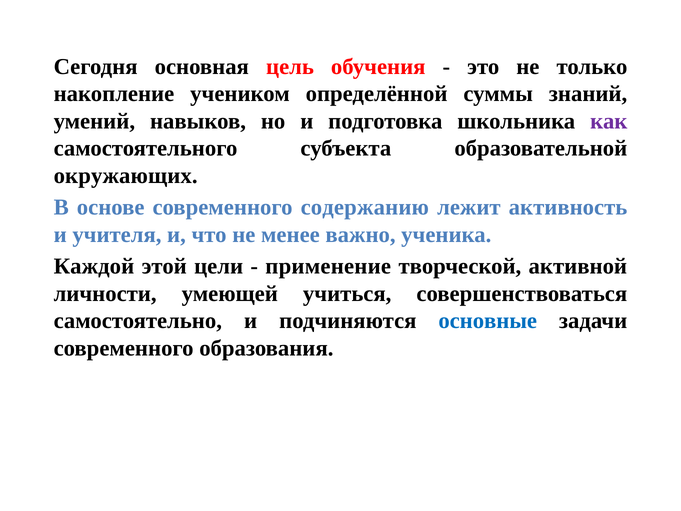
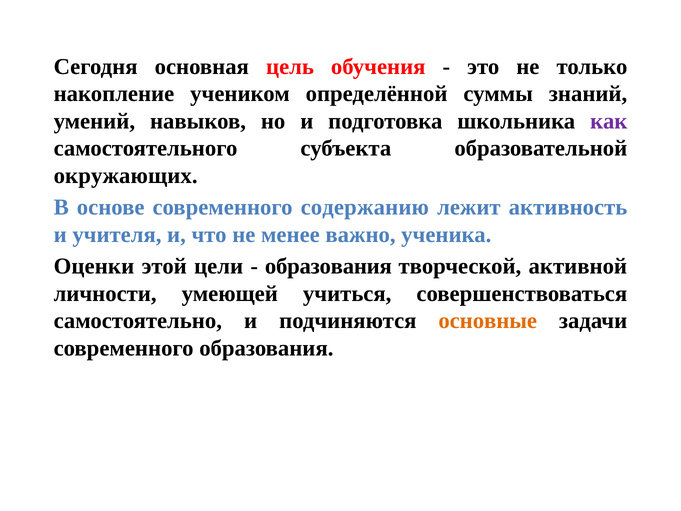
Каждой: Каждой -> Оценки
применение at (328, 266): применение -> образования
основные colour: blue -> orange
